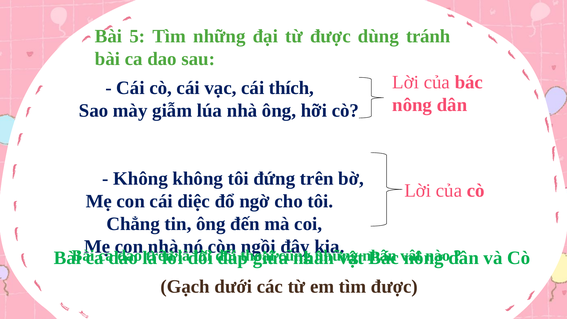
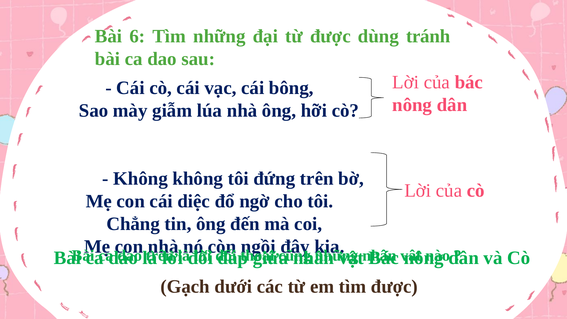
5: 5 -> 6
thích: thích -> bông
